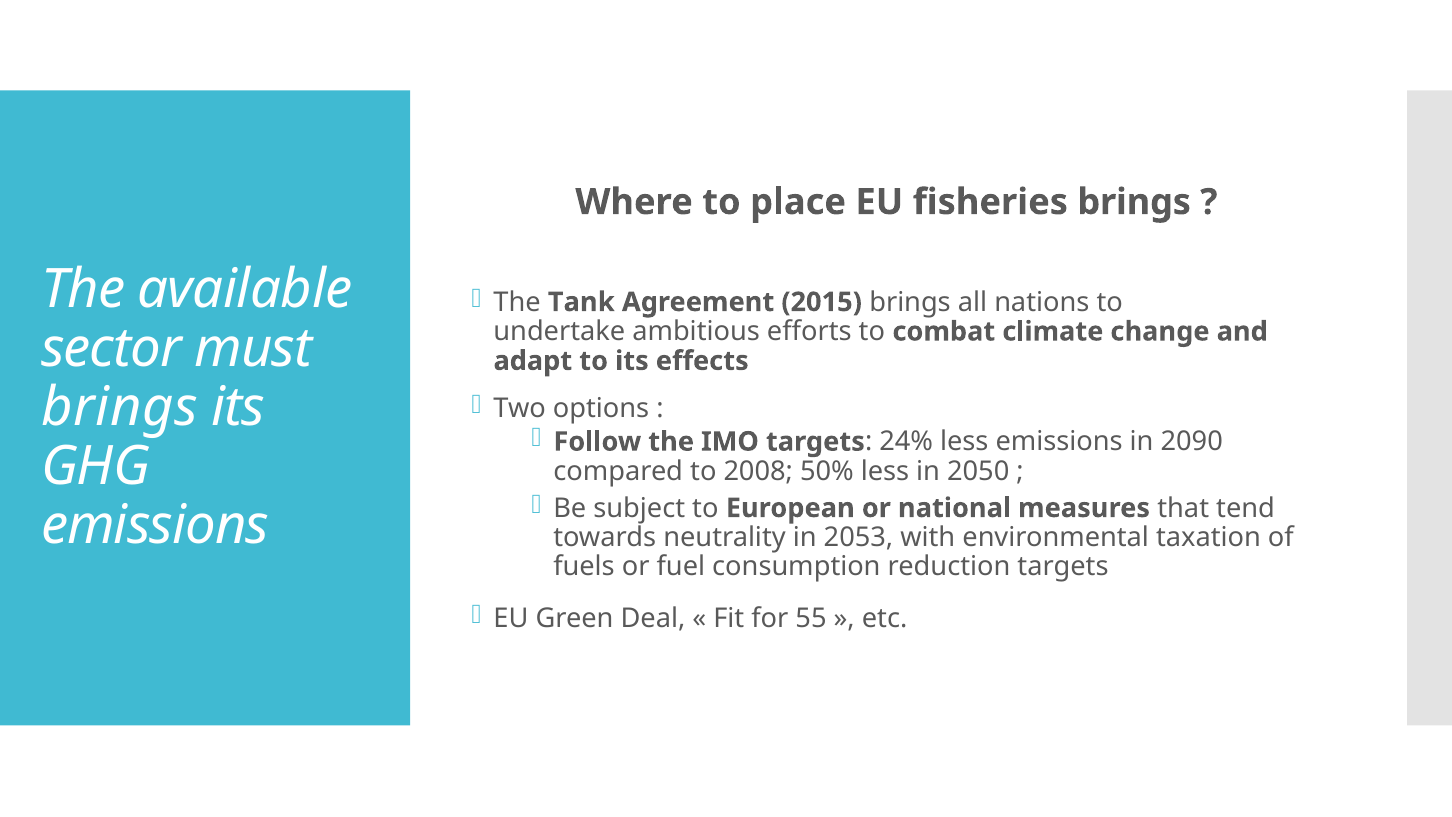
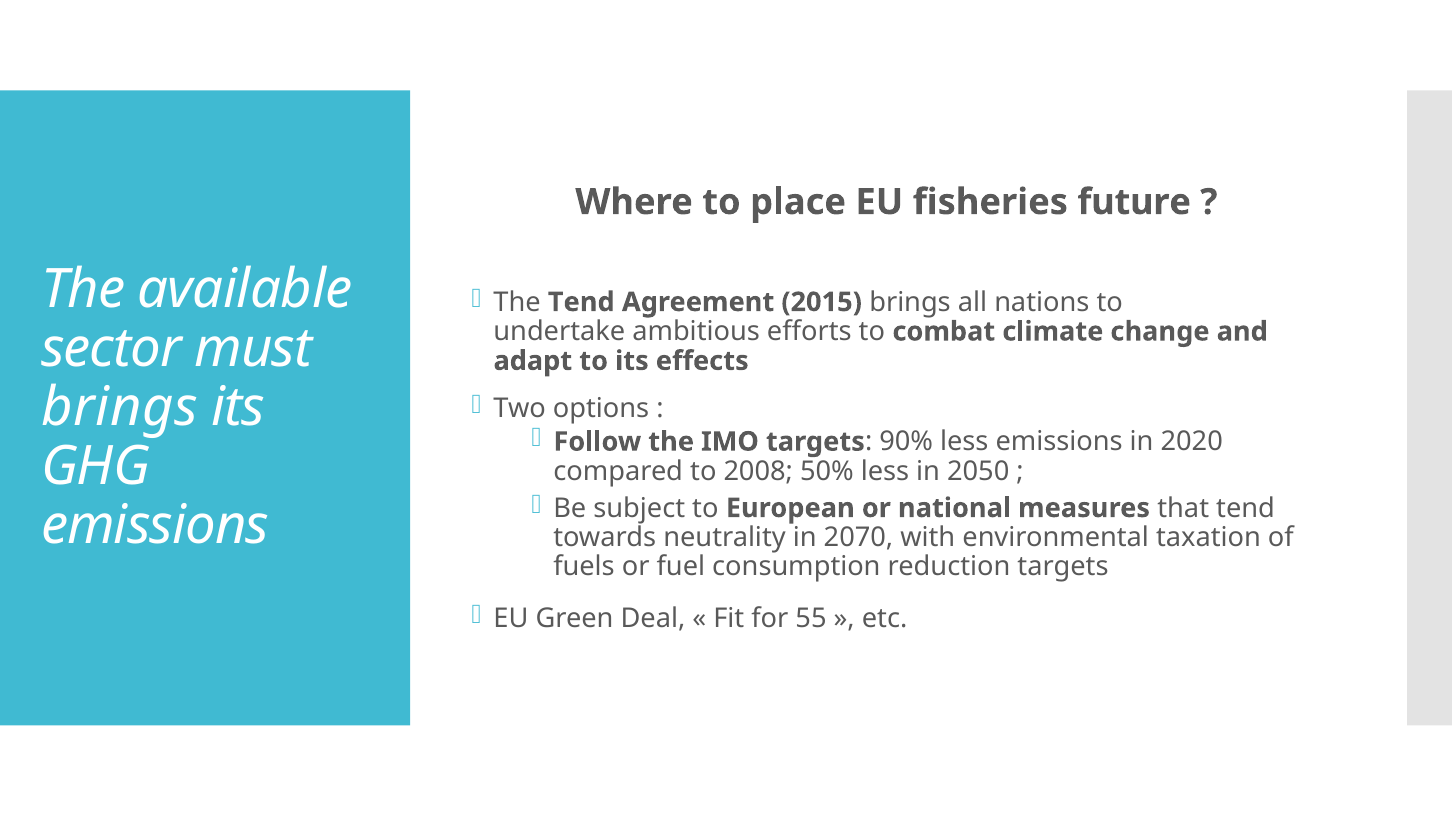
fisheries brings: brings -> future
The Tank: Tank -> Tend
24%: 24% -> 90%
2090: 2090 -> 2020
2053: 2053 -> 2070
